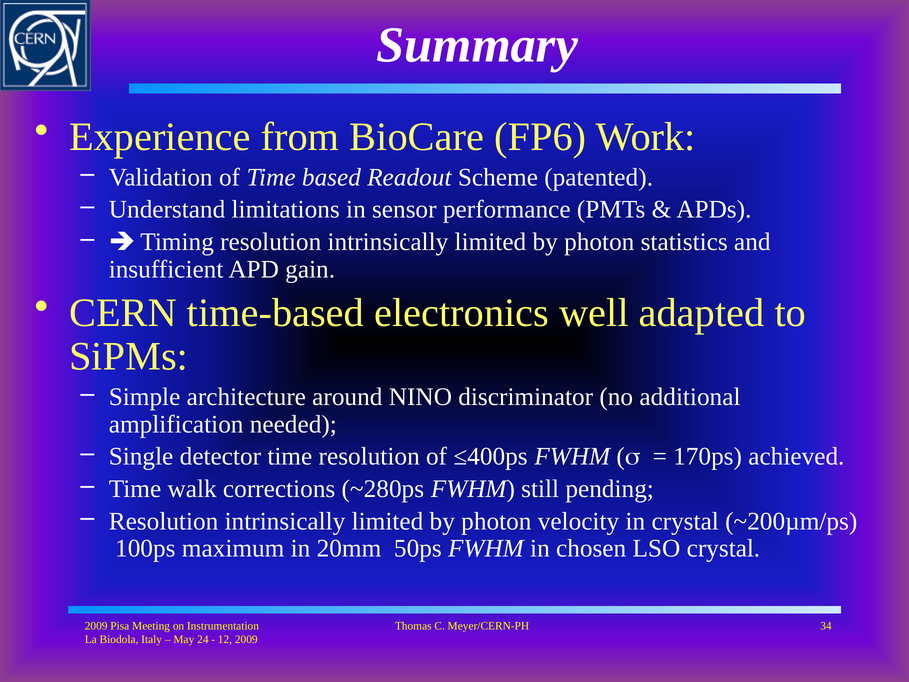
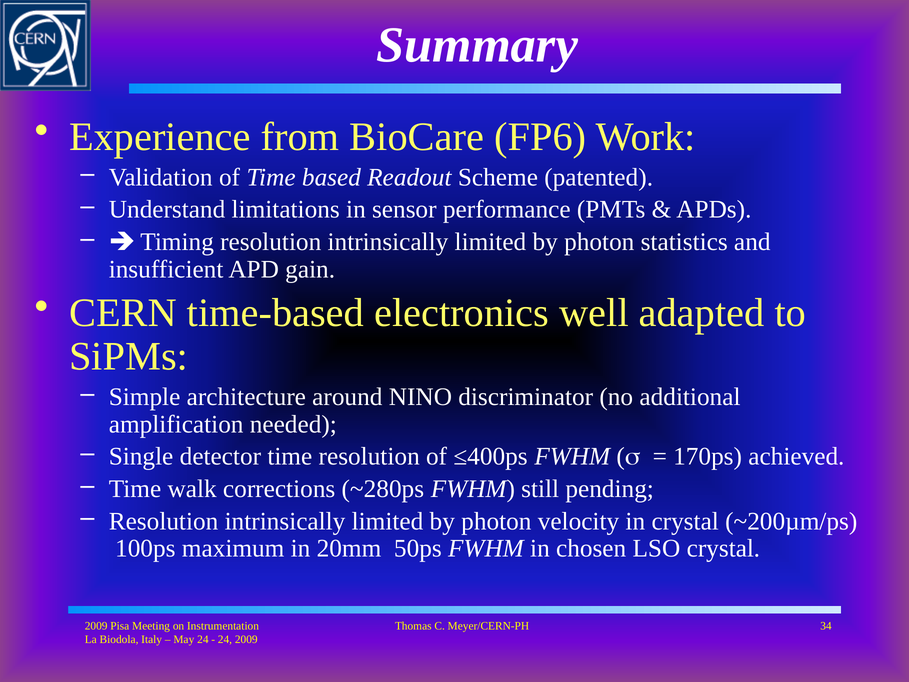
12 at (225, 639): 12 -> 24
